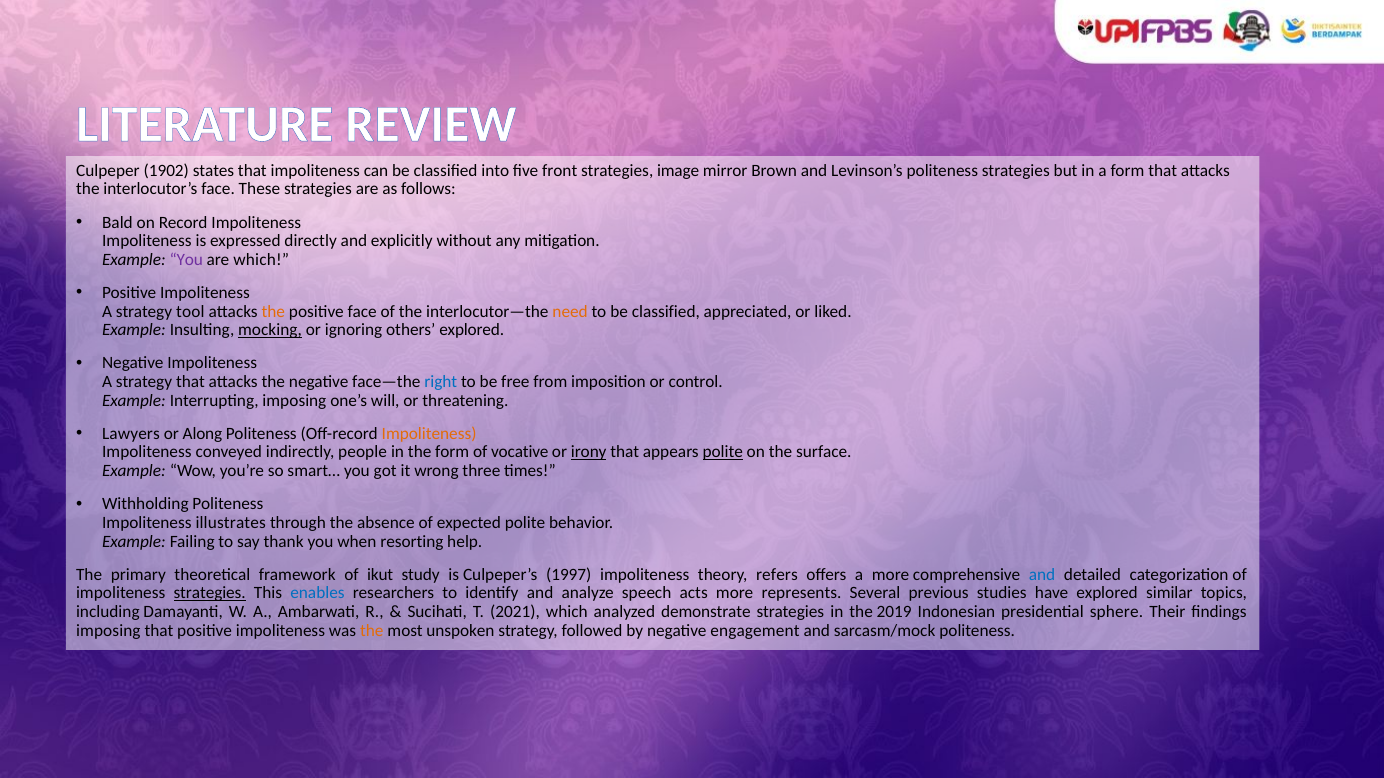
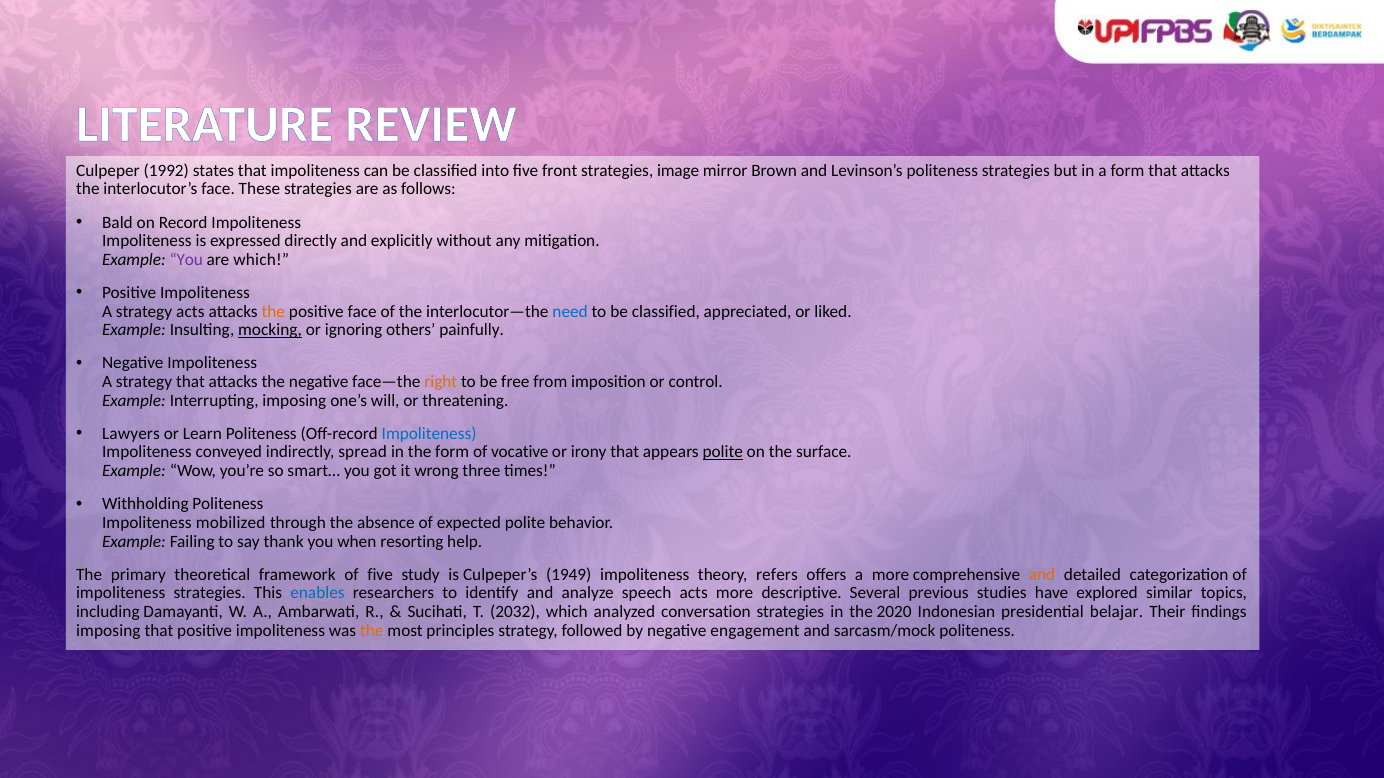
1902: 1902 -> 1992
strategy tool: tool -> acts
need colour: orange -> blue
others explored: explored -> painfully
right colour: blue -> orange
Along: Along -> Learn
Impoliteness at (429, 434) colour: orange -> blue
people: people -> spread
irony underline: present -> none
illustrates: illustrates -> mobilized
of ikut: ikut -> five
1997: 1997 -> 1949
and at (1042, 575) colour: blue -> orange
strategies at (210, 593) underline: present -> none
represents: represents -> descriptive
2021: 2021 -> 2032
demonstrate: demonstrate -> conversation
2019: 2019 -> 2020
sphere: sphere -> belajar
unspoken: unspoken -> principles
